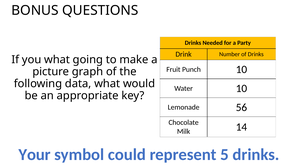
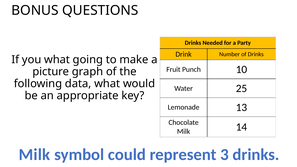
Water 10: 10 -> 25
56: 56 -> 13
Your at (35, 155): Your -> Milk
5: 5 -> 3
